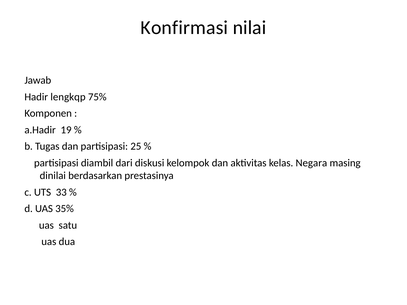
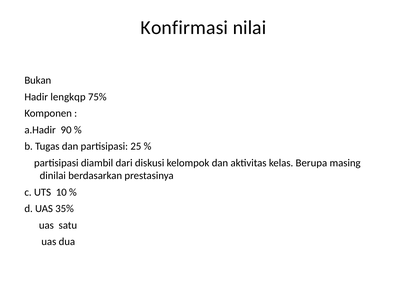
Jawab: Jawab -> Bukan
19: 19 -> 90
Negara: Negara -> Berupa
33: 33 -> 10
